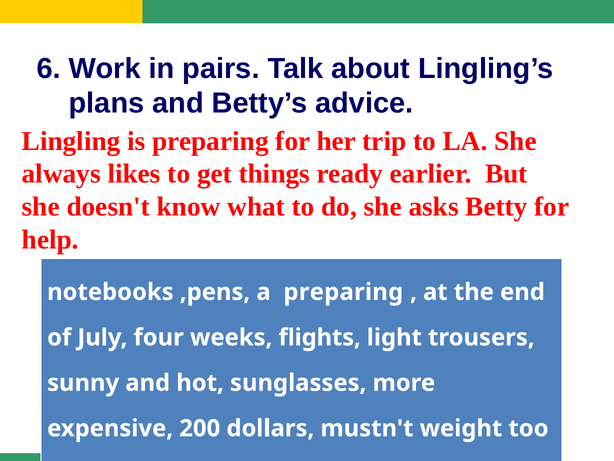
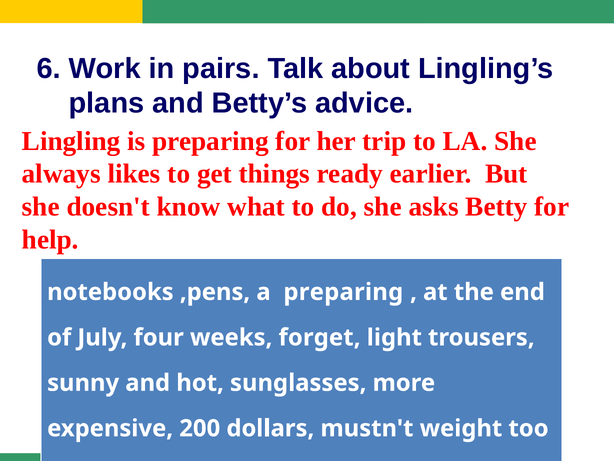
flights: flights -> forget
